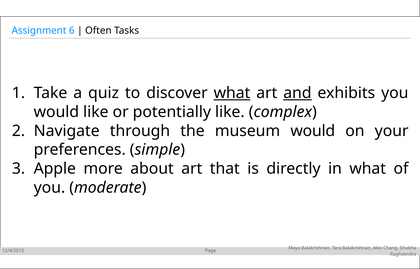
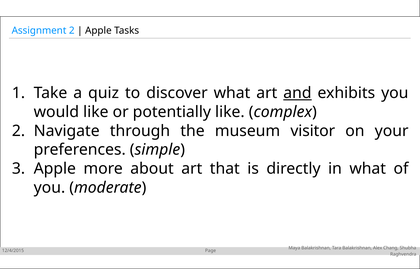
Assignment 6: 6 -> 2
Often at (98, 31): Often -> Apple
what at (232, 93) underline: present -> none
museum would: would -> visitor
